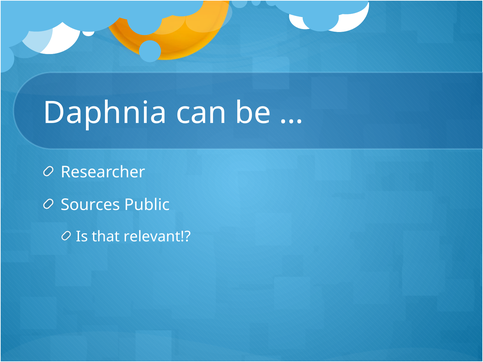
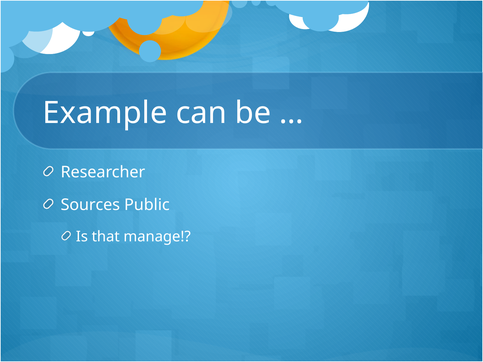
Daphnia: Daphnia -> Example
relevant: relevant -> manage
